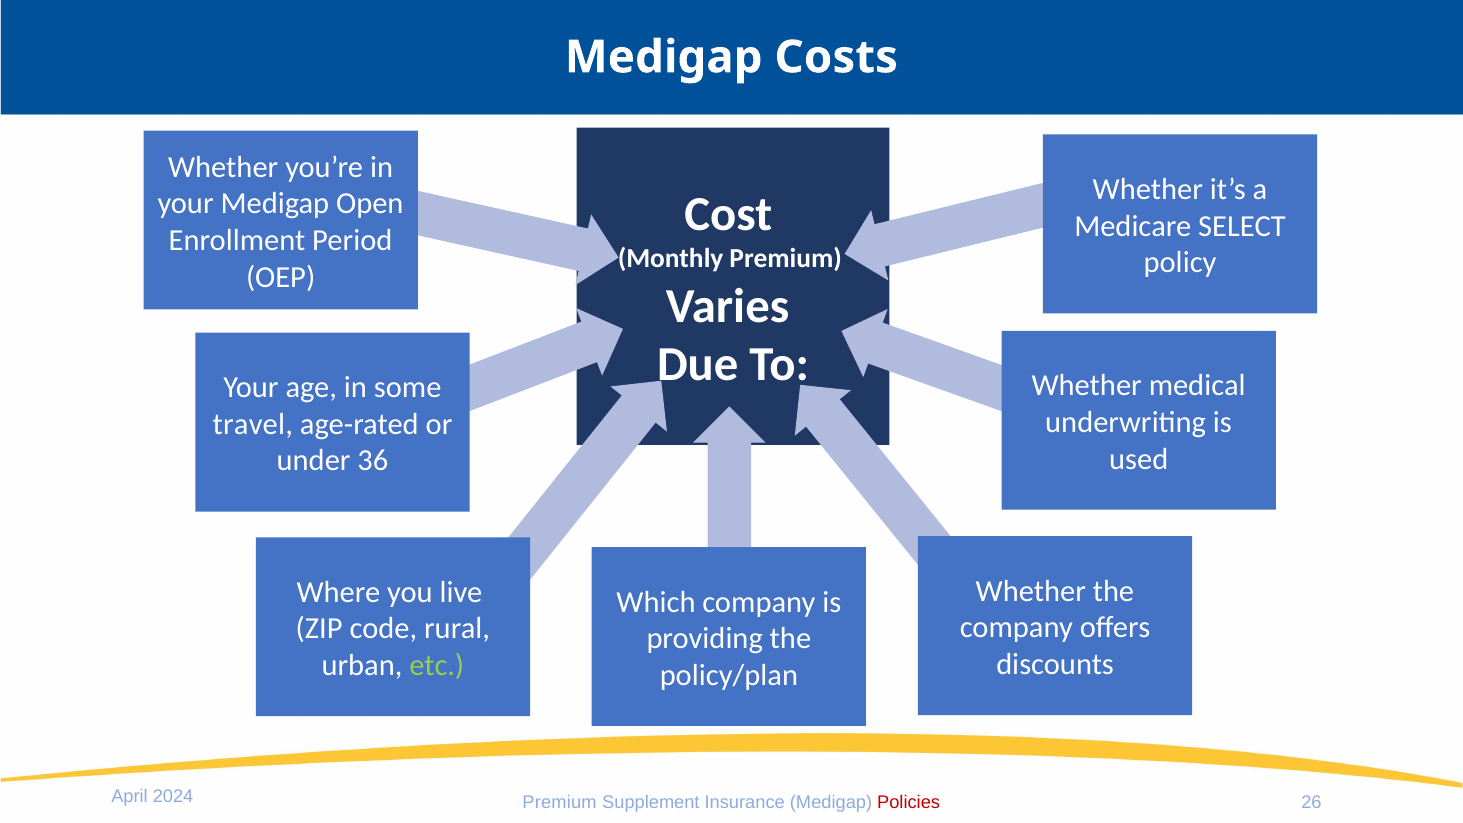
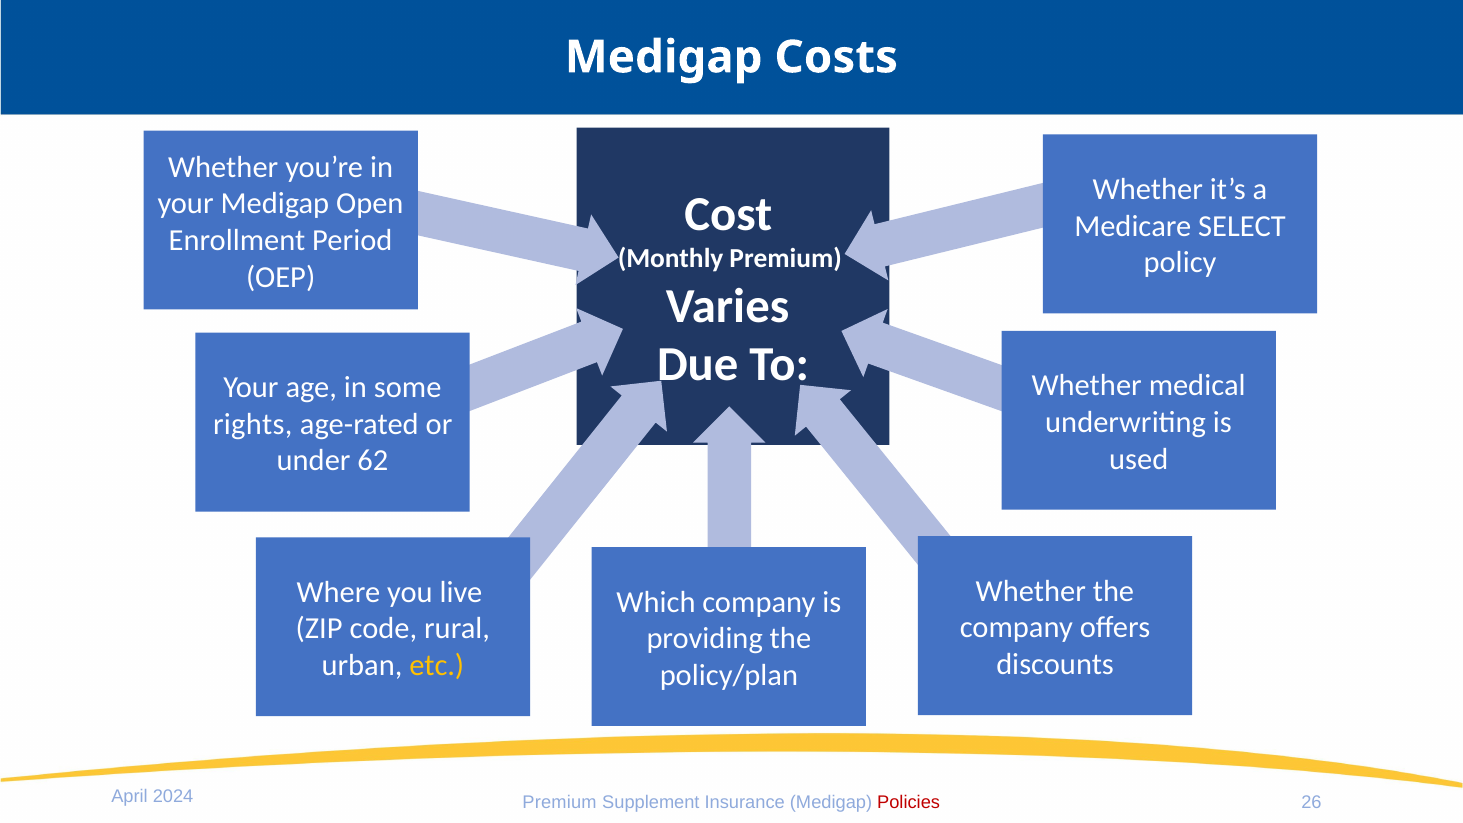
travel: travel -> rights
36: 36 -> 62
etc colour: light green -> yellow
